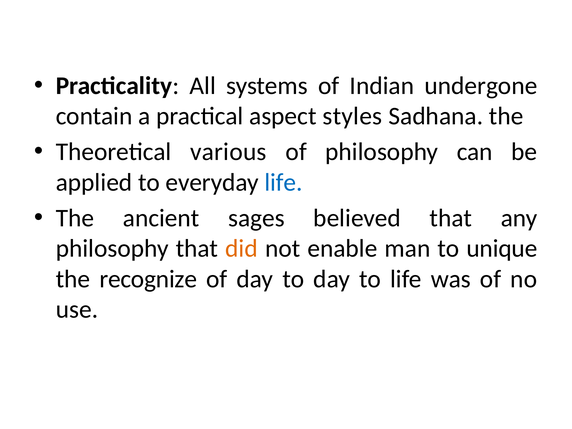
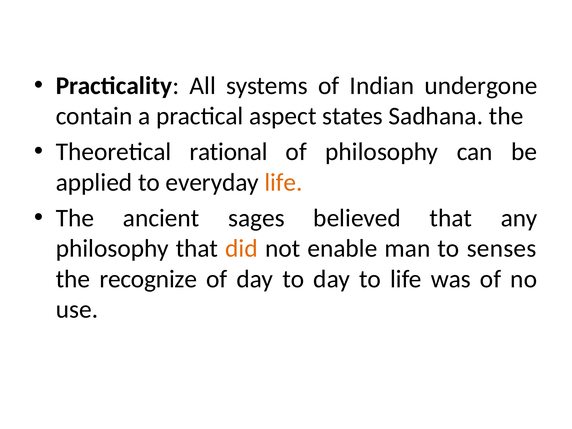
styles: styles -> states
various: various -> rational
life at (284, 182) colour: blue -> orange
unique: unique -> senses
